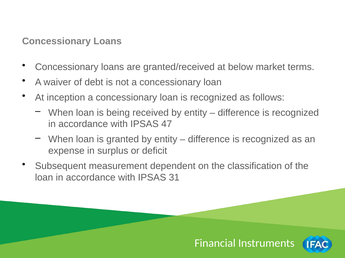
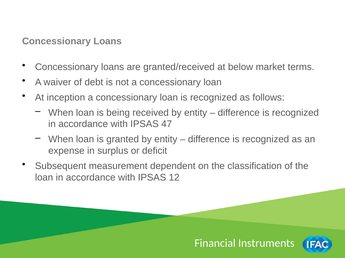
31: 31 -> 12
